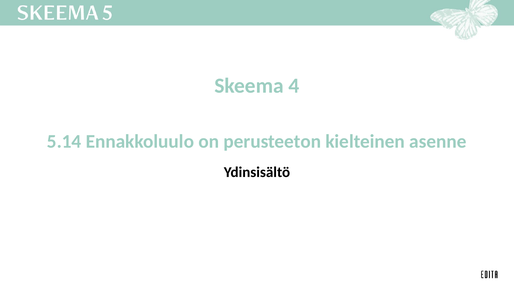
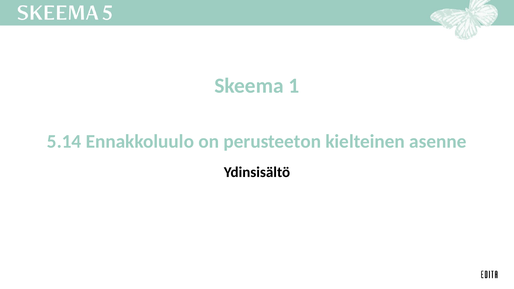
4: 4 -> 1
